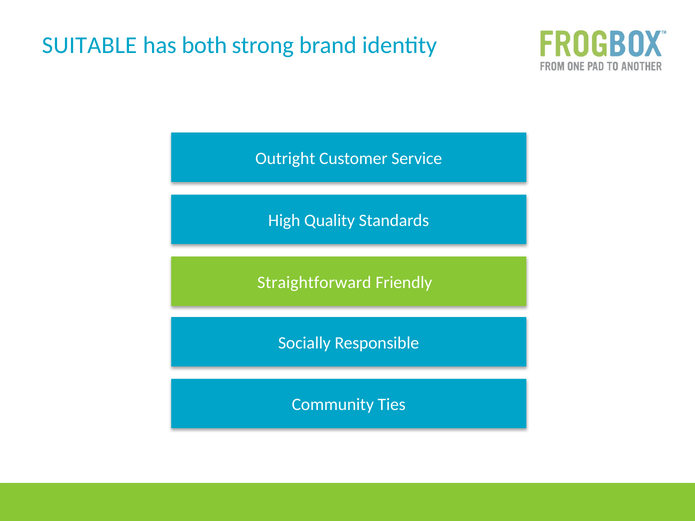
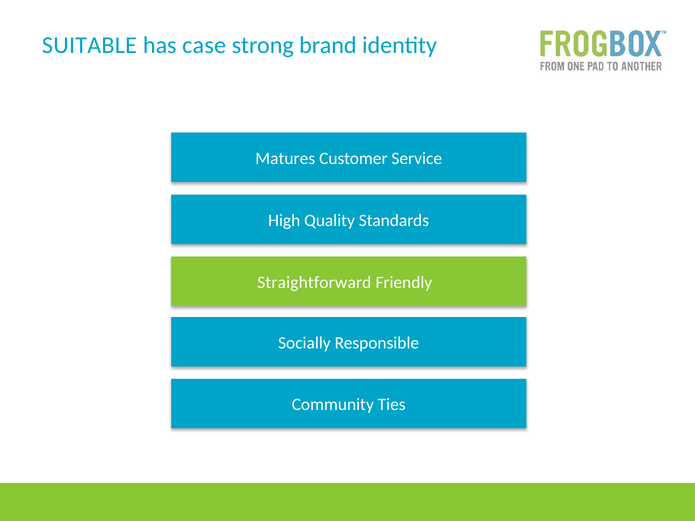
both: both -> case
Outright: Outright -> Matures
